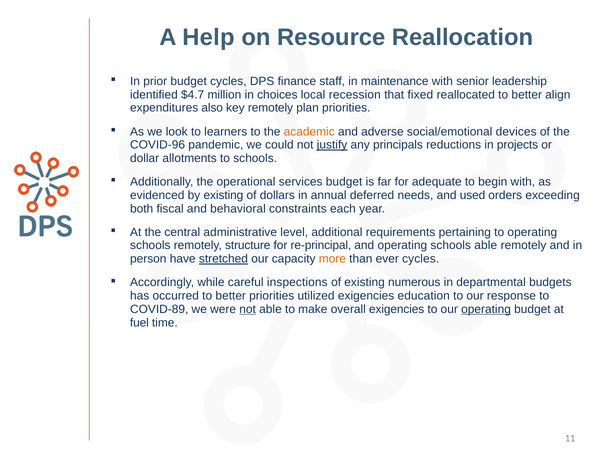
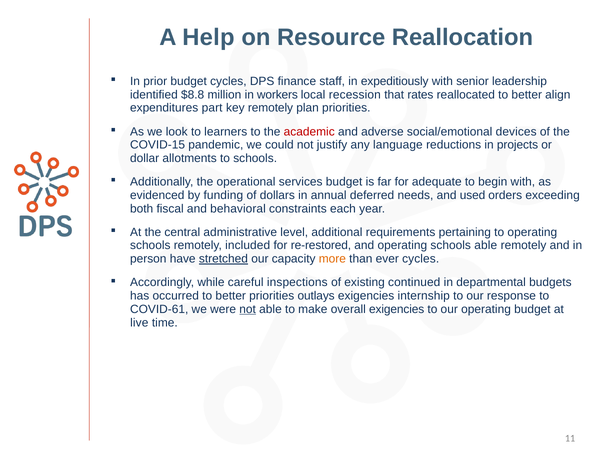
maintenance: maintenance -> expeditiously
$4.7: $4.7 -> $8.8
choices: choices -> workers
fixed: fixed -> rates
also: also -> part
academic colour: orange -> red
COVID-96: COVID-96 -> COVID-15
justify underline: present -> none
principals: principals -> language
by existing: existing -> funding
structure: structure -> included
re-principal: re-principal -> re-restored
numerous: numerous -> continued
utilized: utilized -> outlays
education: education -> internship
COVID-89: COVID-89 -> COVID-61
operating at (486, 309) underline: present -> none
fuel: fuel -> live
